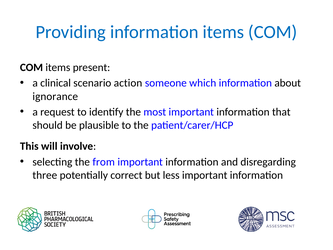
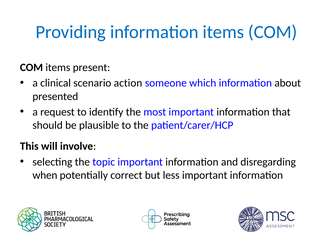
ignorance: ignorance -> presented
from: from -> topic
three: three -> when
